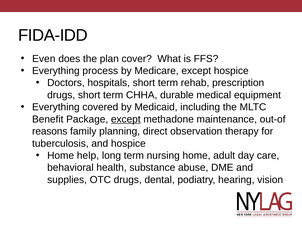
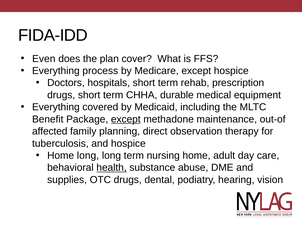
reasons: reasons -> affected
Home help: help -> long
health underline: none -> present
